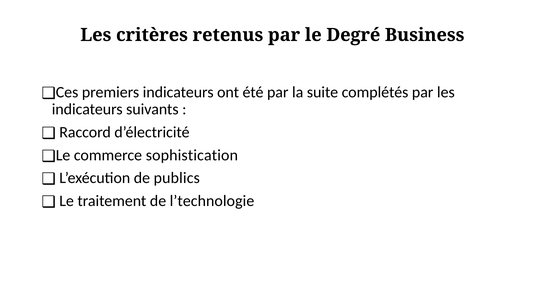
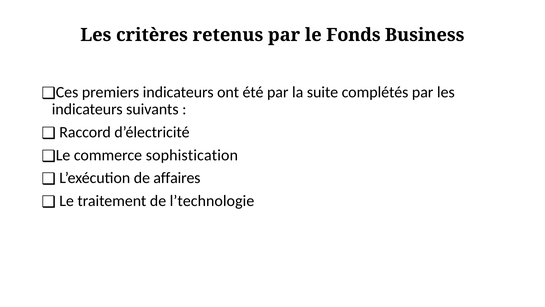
Degré: Degré -> Fonds
publics: publics -> affaires
